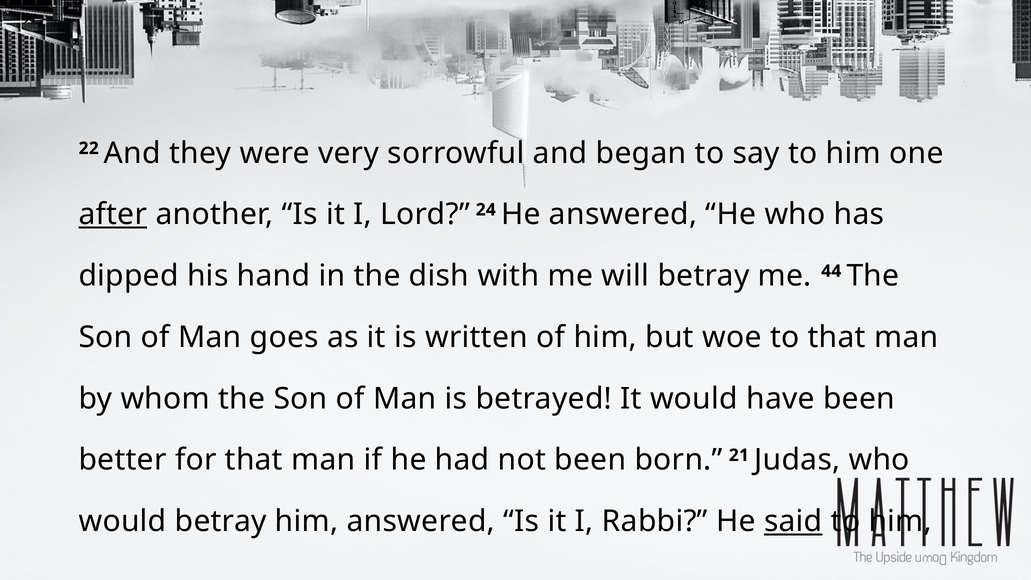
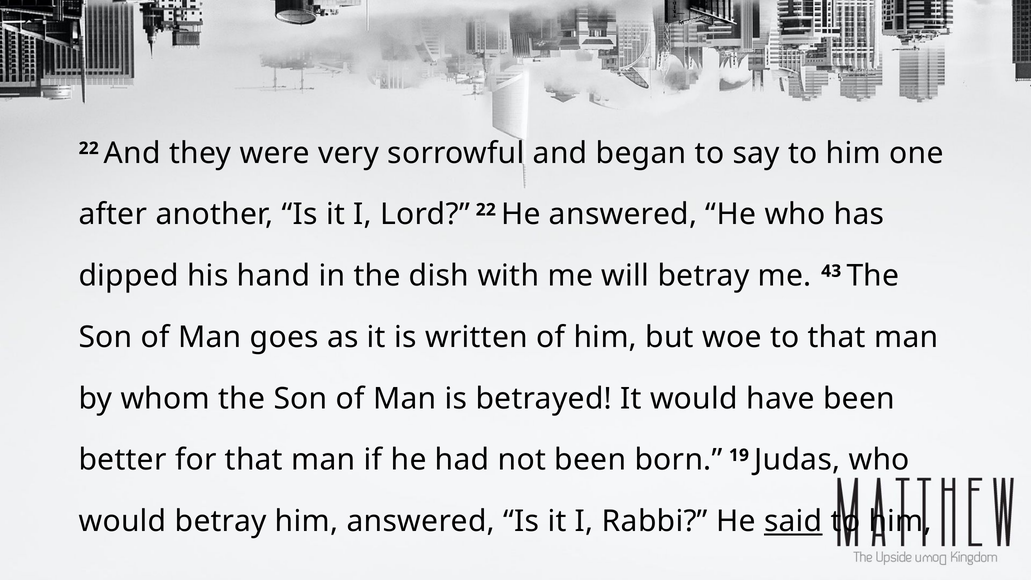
after underline: present -> none
Lord 24: 24 -> 22
44: 44 -> 43
21: 21 -> 19
